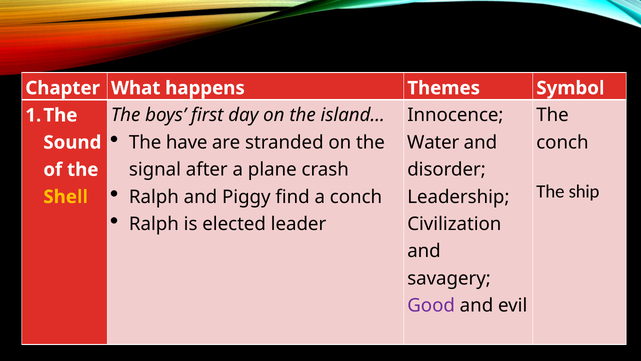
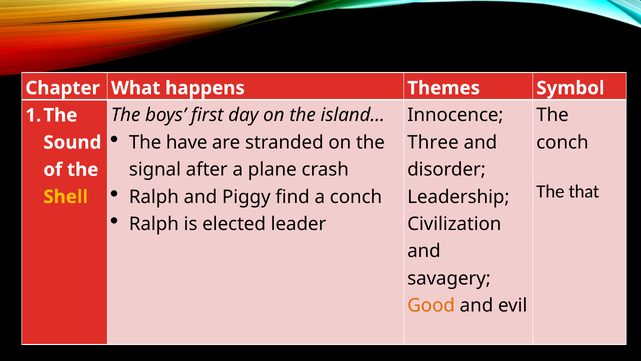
Water: Water -> Three
ship: ship -> that
Good colour: purple -> orange
